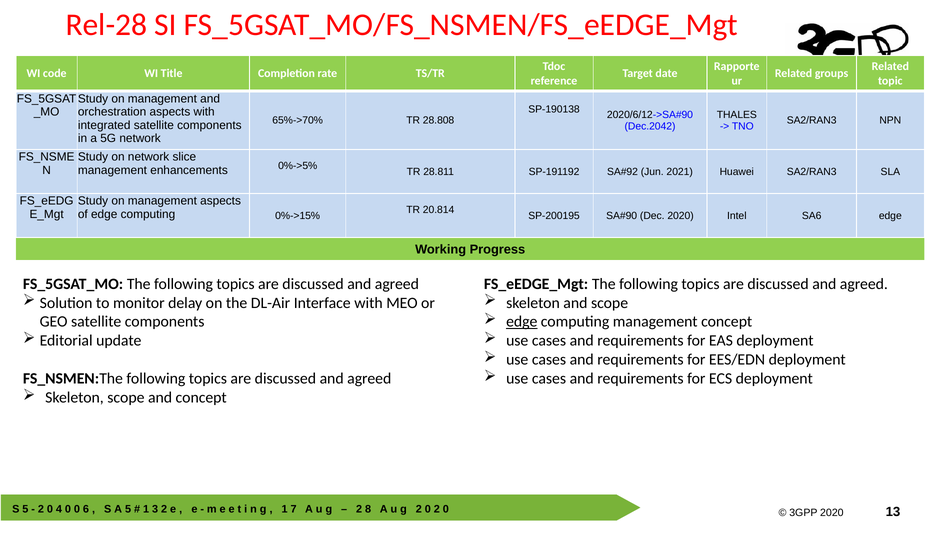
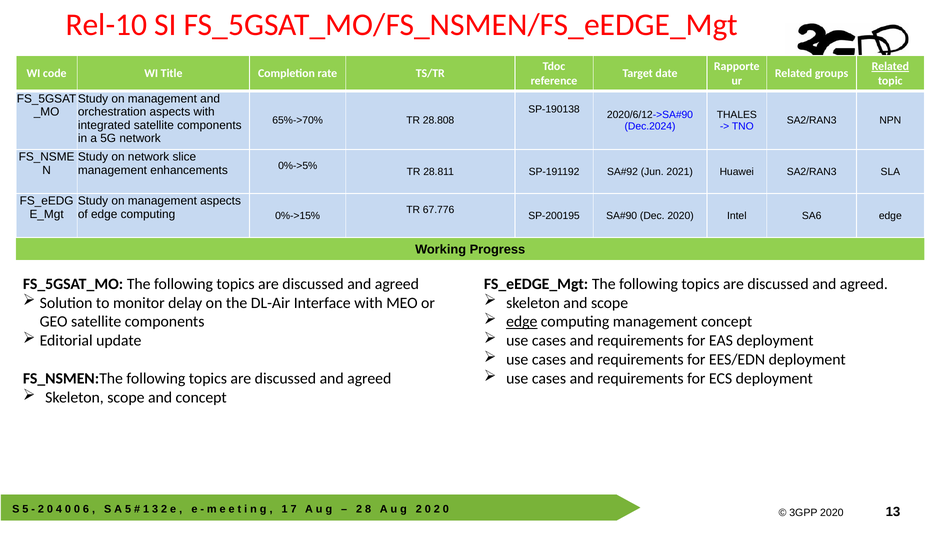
Rel-28: Rel-28 -> Rel-10
Related at (890, 66) underline: none -> present
Dec.2042: Dec.2042 -> Dec.2024
20.814: 20.814 -> 67.776
